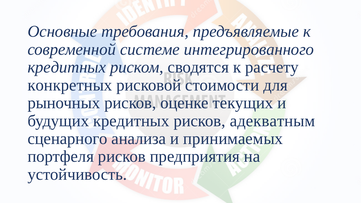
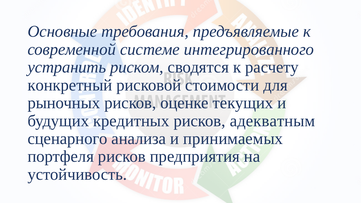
кредитных at (67, 67): кредитных -> устранить
конкретных: конкретных -> конкретный
